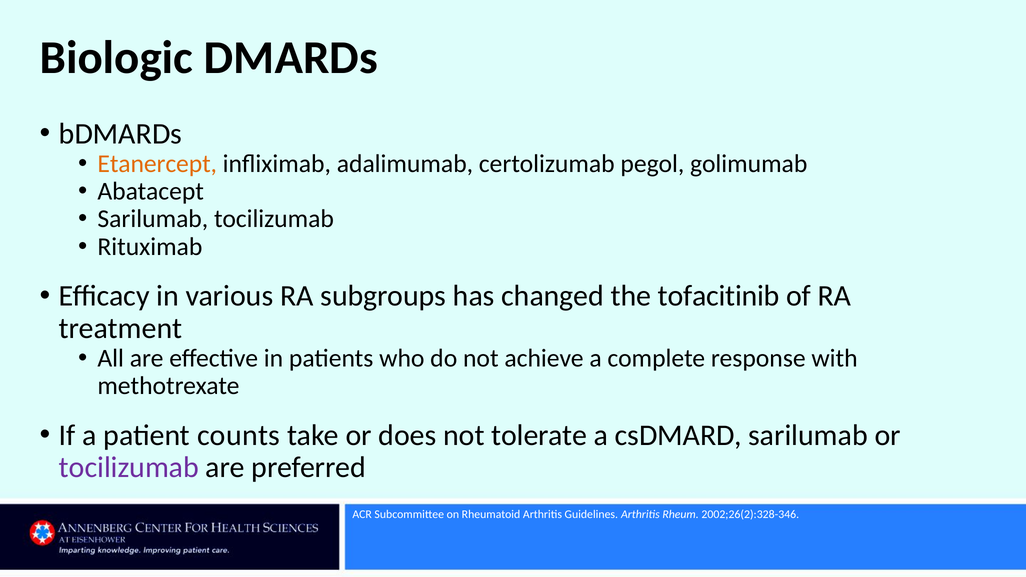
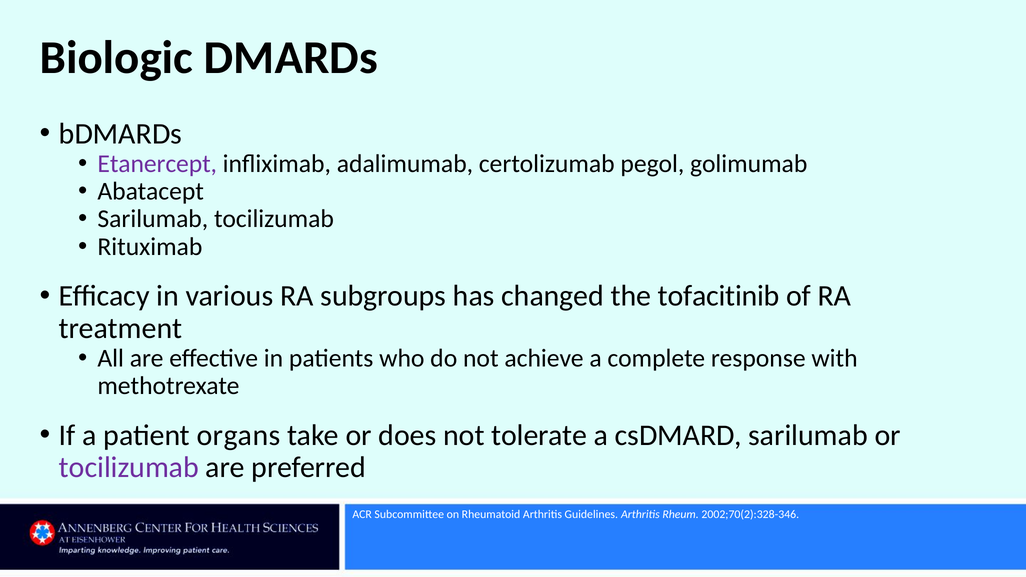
Etanercept colour: orange -> purple
counts: counts -> organs
2002;26(2):328-346: 2002;26(2):328-346 -> 2002;70(2):328-346
